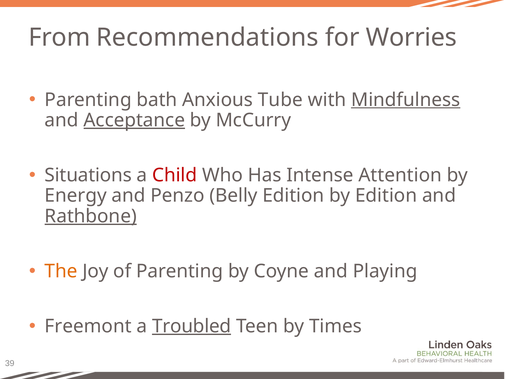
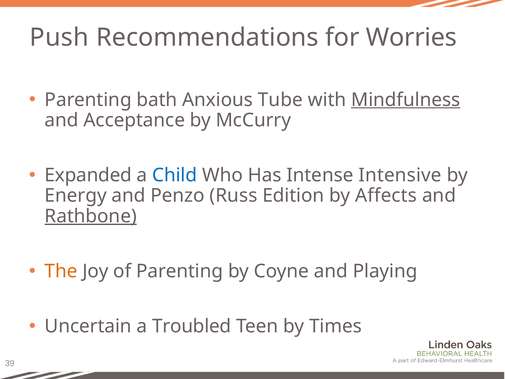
From: From -> Push
Acceptance underline: present -> none
Situations: Situations -> Expanded
Child colour: red -> blue
Attention: Attention -> Intensive
Belly: Belly -> Russ
by Edition: Edition -> Affects
Freemont: Freemont -> Uncertain
Troubled underline: present -> none
